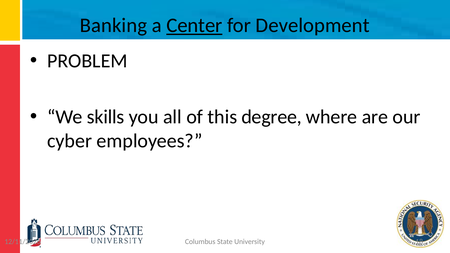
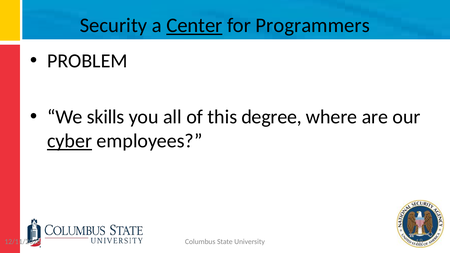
Banking: Banking -> Security
Development: Development -> Programmers
cyber underline: none -> present
